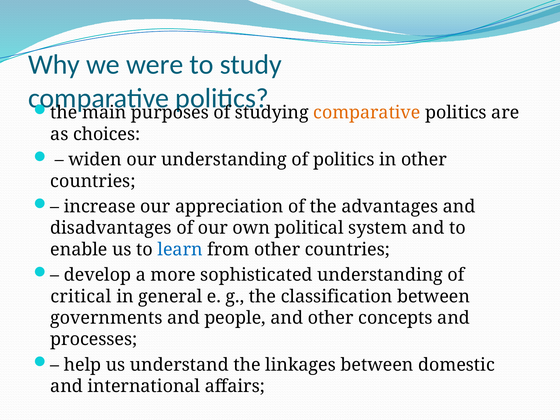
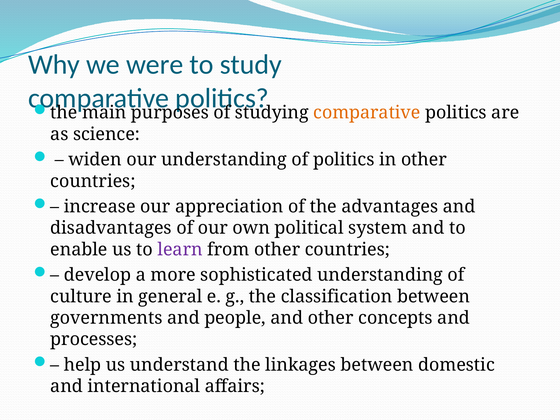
choices: choices -> science
learn colour: blue -> purple
critical: critical -> culture
